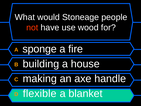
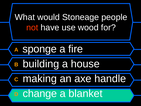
flexible: flexible -> change
